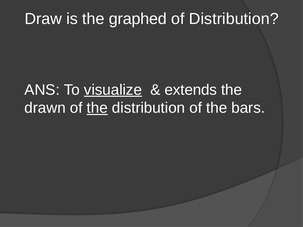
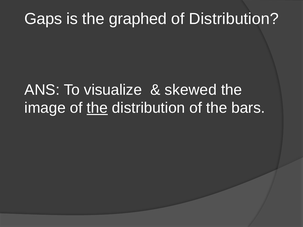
Draw: Draw -> Gaps
visualize underline: present -> none
extends: extends -> skewed
drawn: drawn -> image
